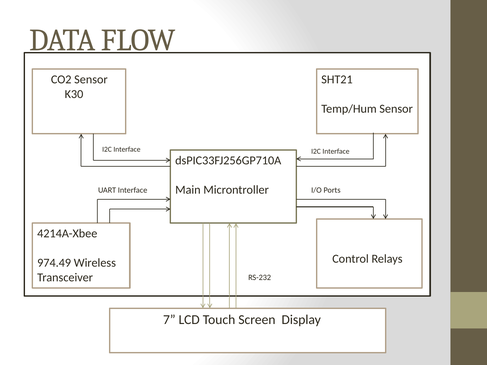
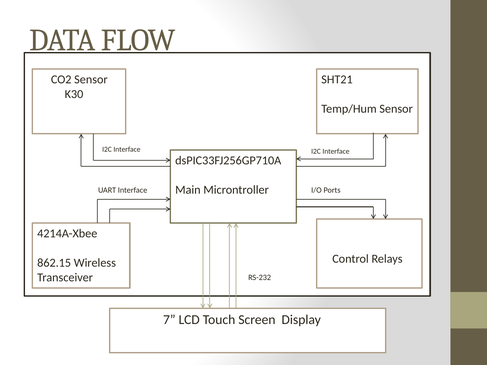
974.49: 974.49 -> 862.15
